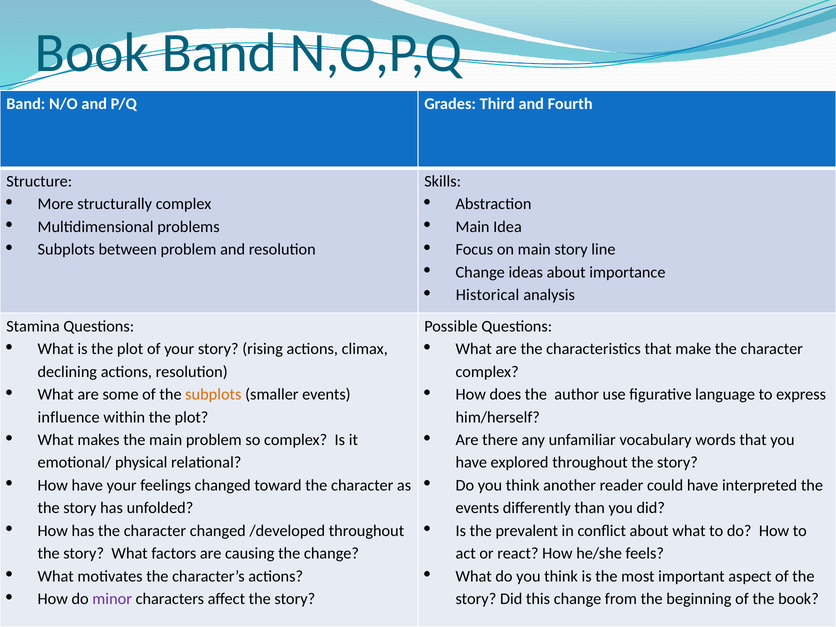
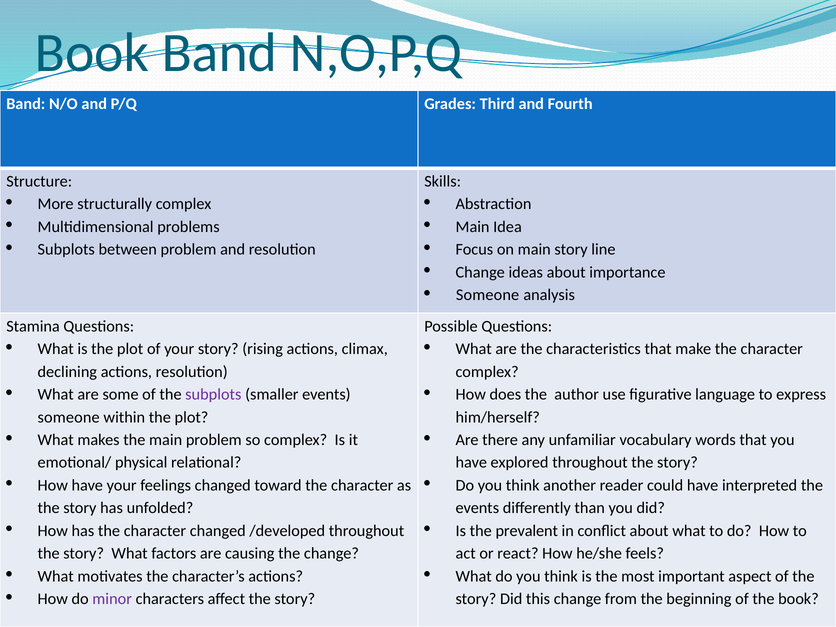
Historical at (488, 295): Historical -> Someone
subplots at (213, 394) colour: orange -> purple
influence at (69, 417): influence -> someone
